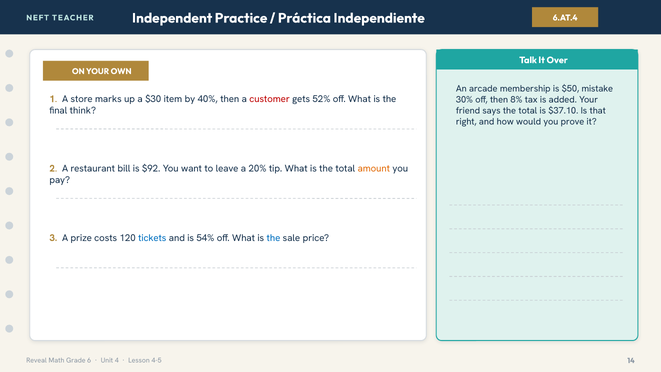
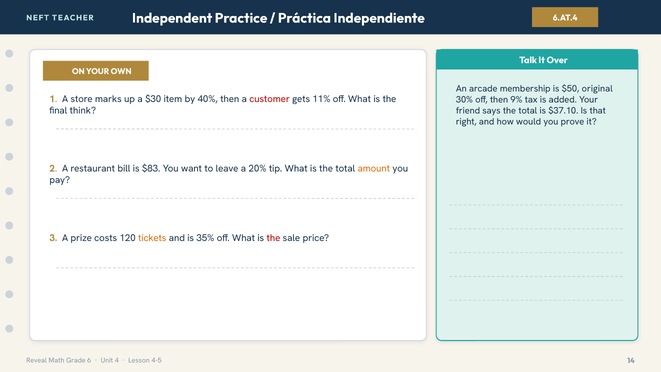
mistake: mistake -> original
52%: 52% -> 11%
8%: 8% -> 9%
$92: $92 -> $83
tickets colour: blue -> orange
54%: 54% -> 35%
the at (273, 238) colour: blue -> red
